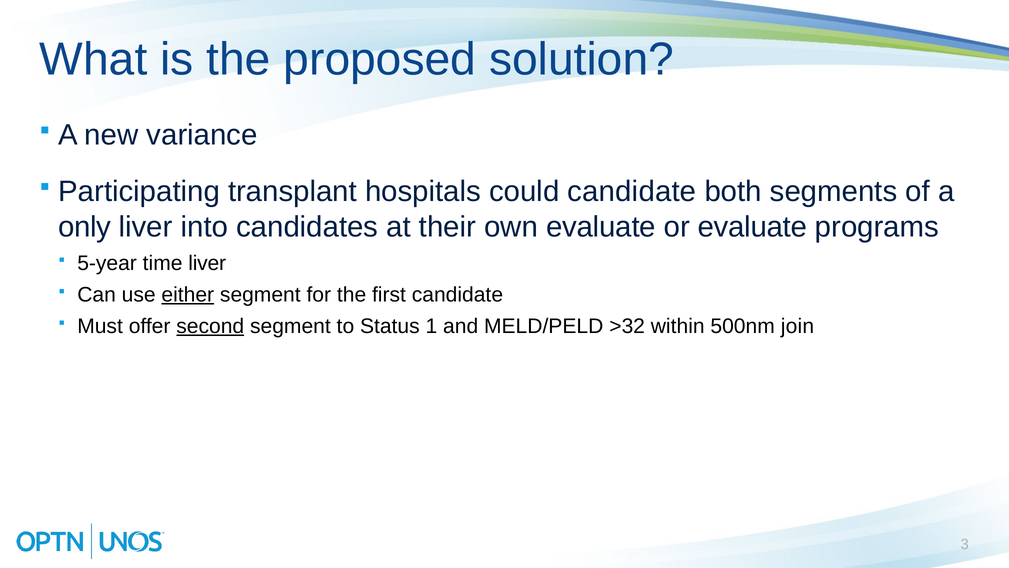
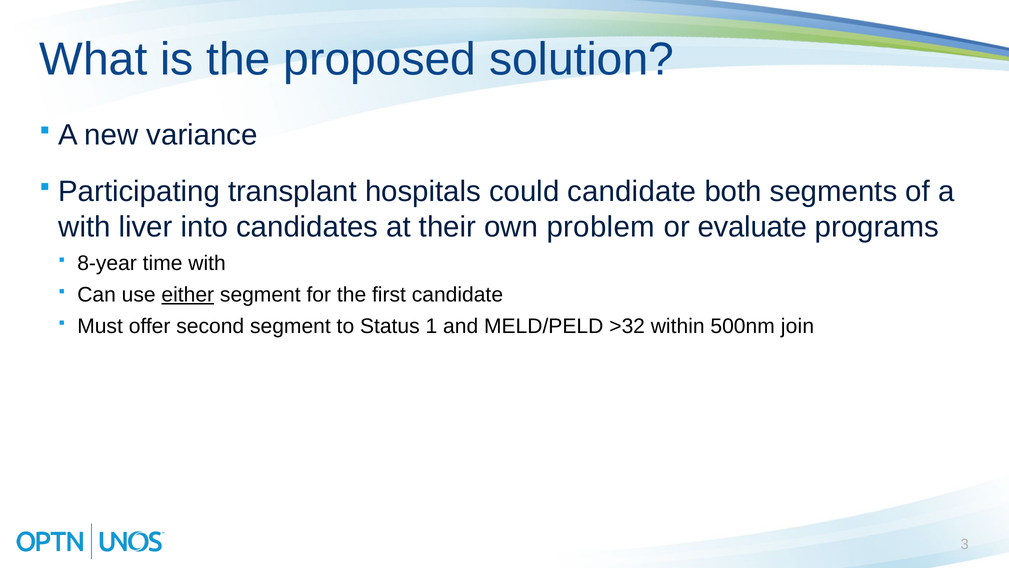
only at (85, 227): only -> with
own evaluate: evaluate -> problem
5-year: 5-year -> 8-year
time liver: liver -> with
second underline: present -> none
